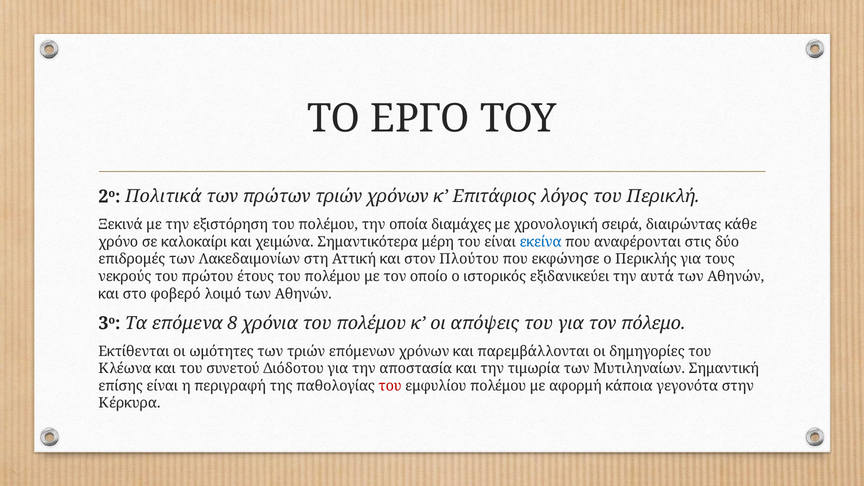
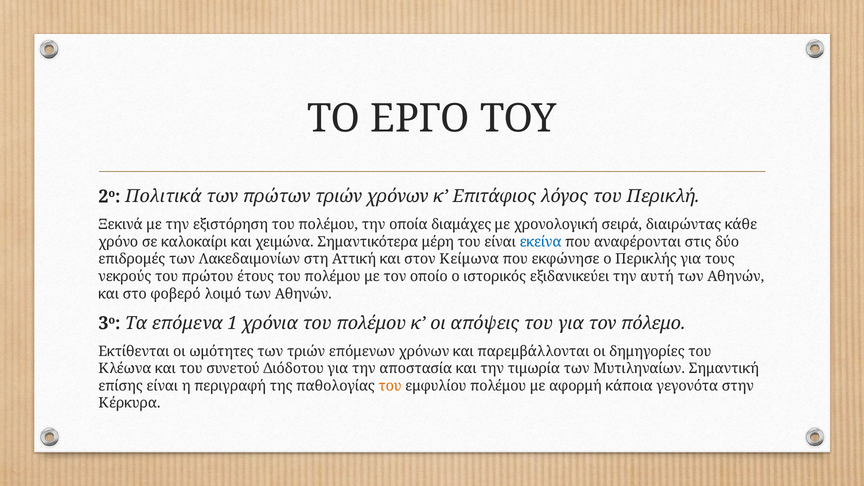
Πλούτου: Πλούτου -> Κείμωνα
αυτά: αυτά -> αυτή
8: 8 -> 1
του at (390, 386) colour: red -> orange
